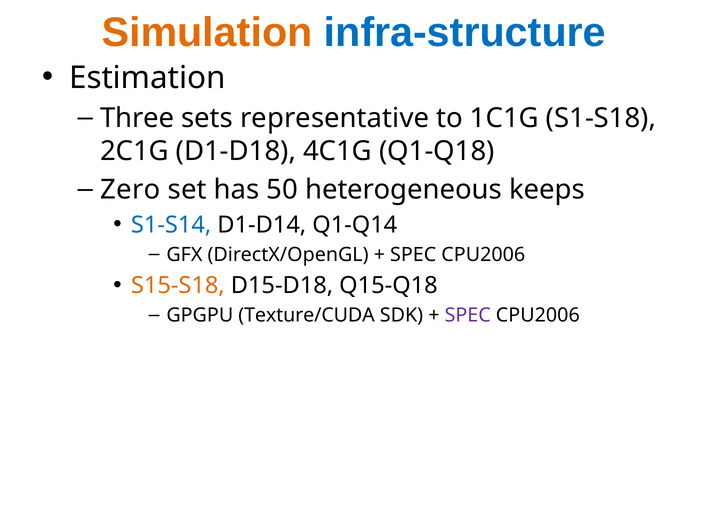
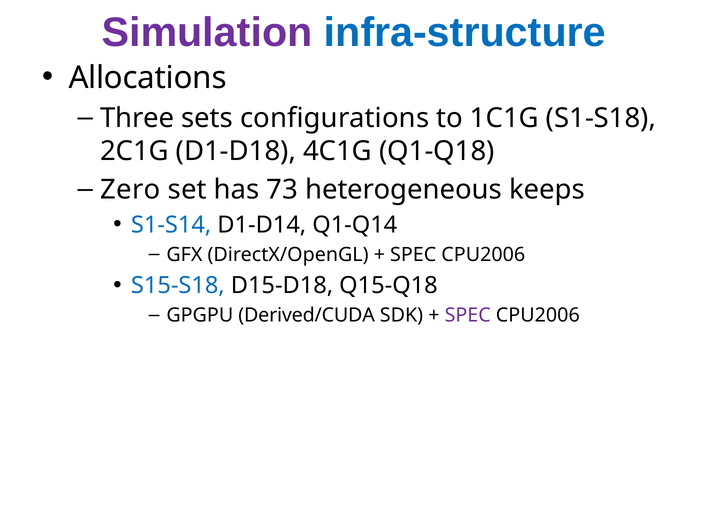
Simulation colour: orange -> purple
Estimation: Estimation -> Allocations
representative: representative -> configurations
50: 50 -> 73
S15-S18 colour: orange -> blue
Texture/CUDA: Texture/CUDA -> Derived/CUDA
